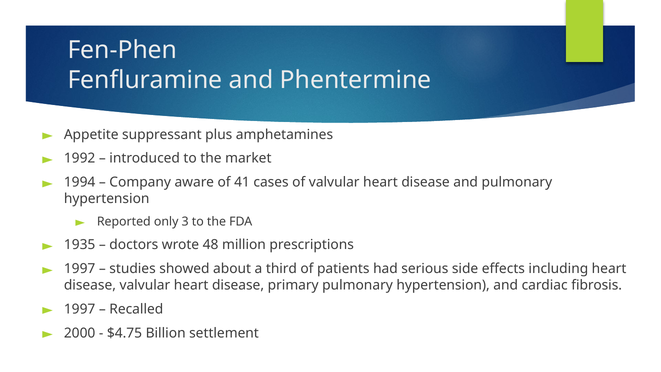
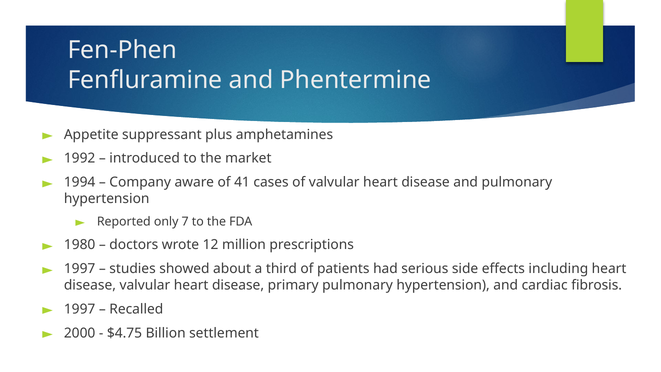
3: 3 -> 7
1935: 1935 -> 1980
48: 48 -> 12
